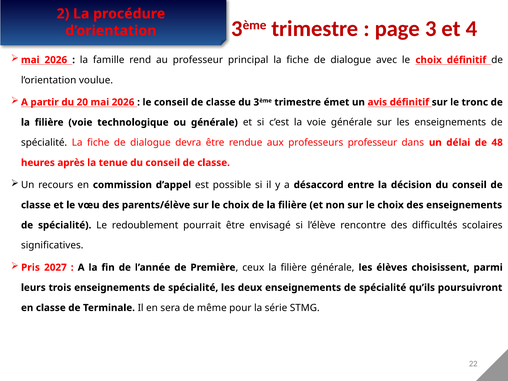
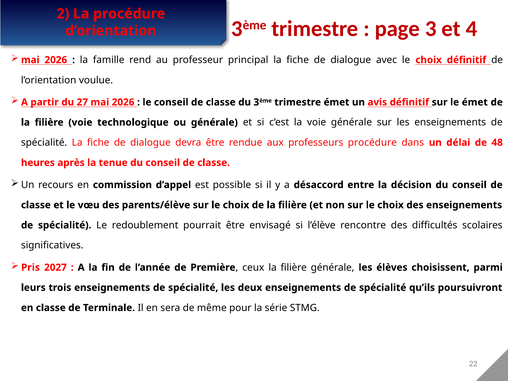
20: 20 -> 27
le tronc: tronc -> émet
professeurs professeur: professeur -> procédure
